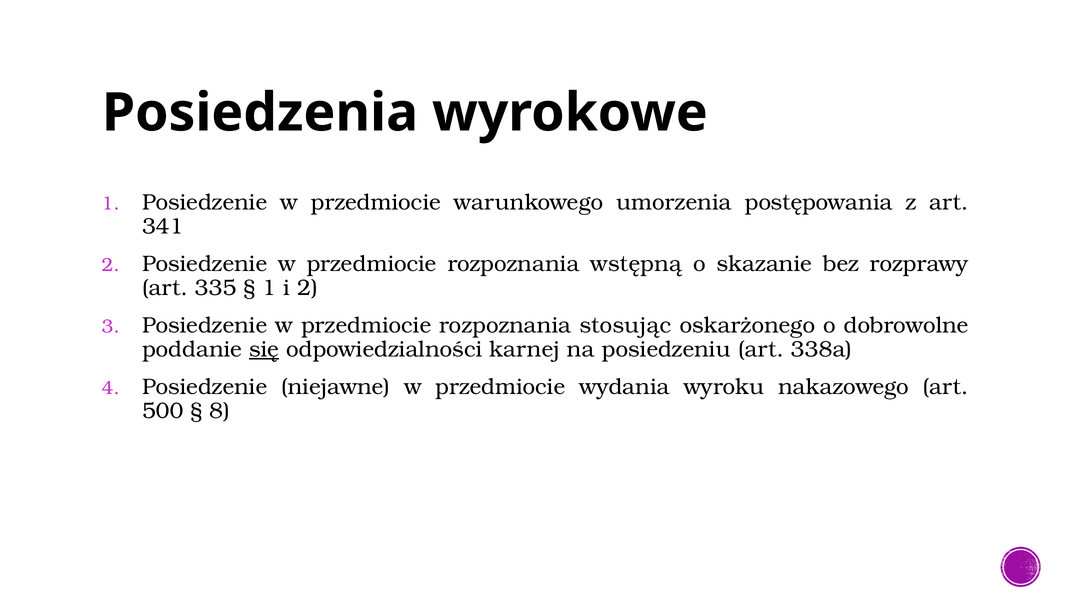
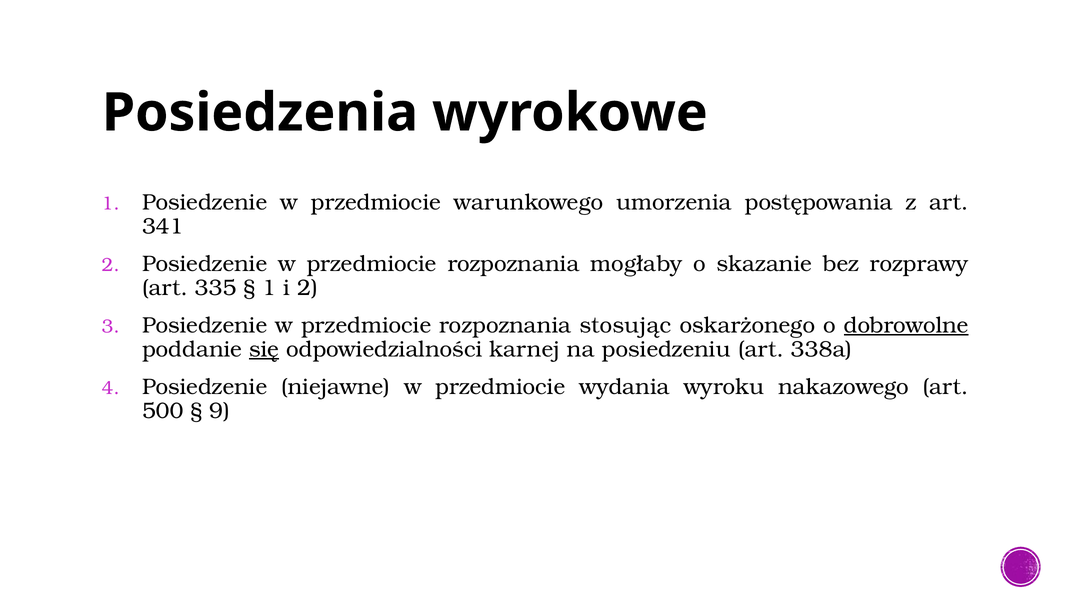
wstępną: wstępną -> mogłaby
dobrowolne underline: none -> present
8: 8 -> 9
